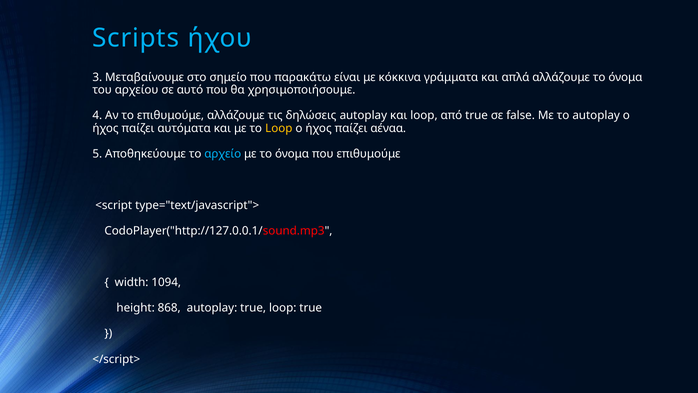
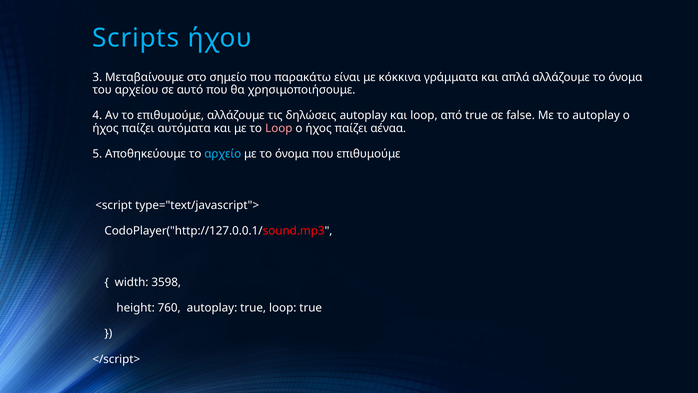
Loop at (279, 128) colour: yellow -> pink
1094: 1094 -> 3598
868: 868 -> 760
